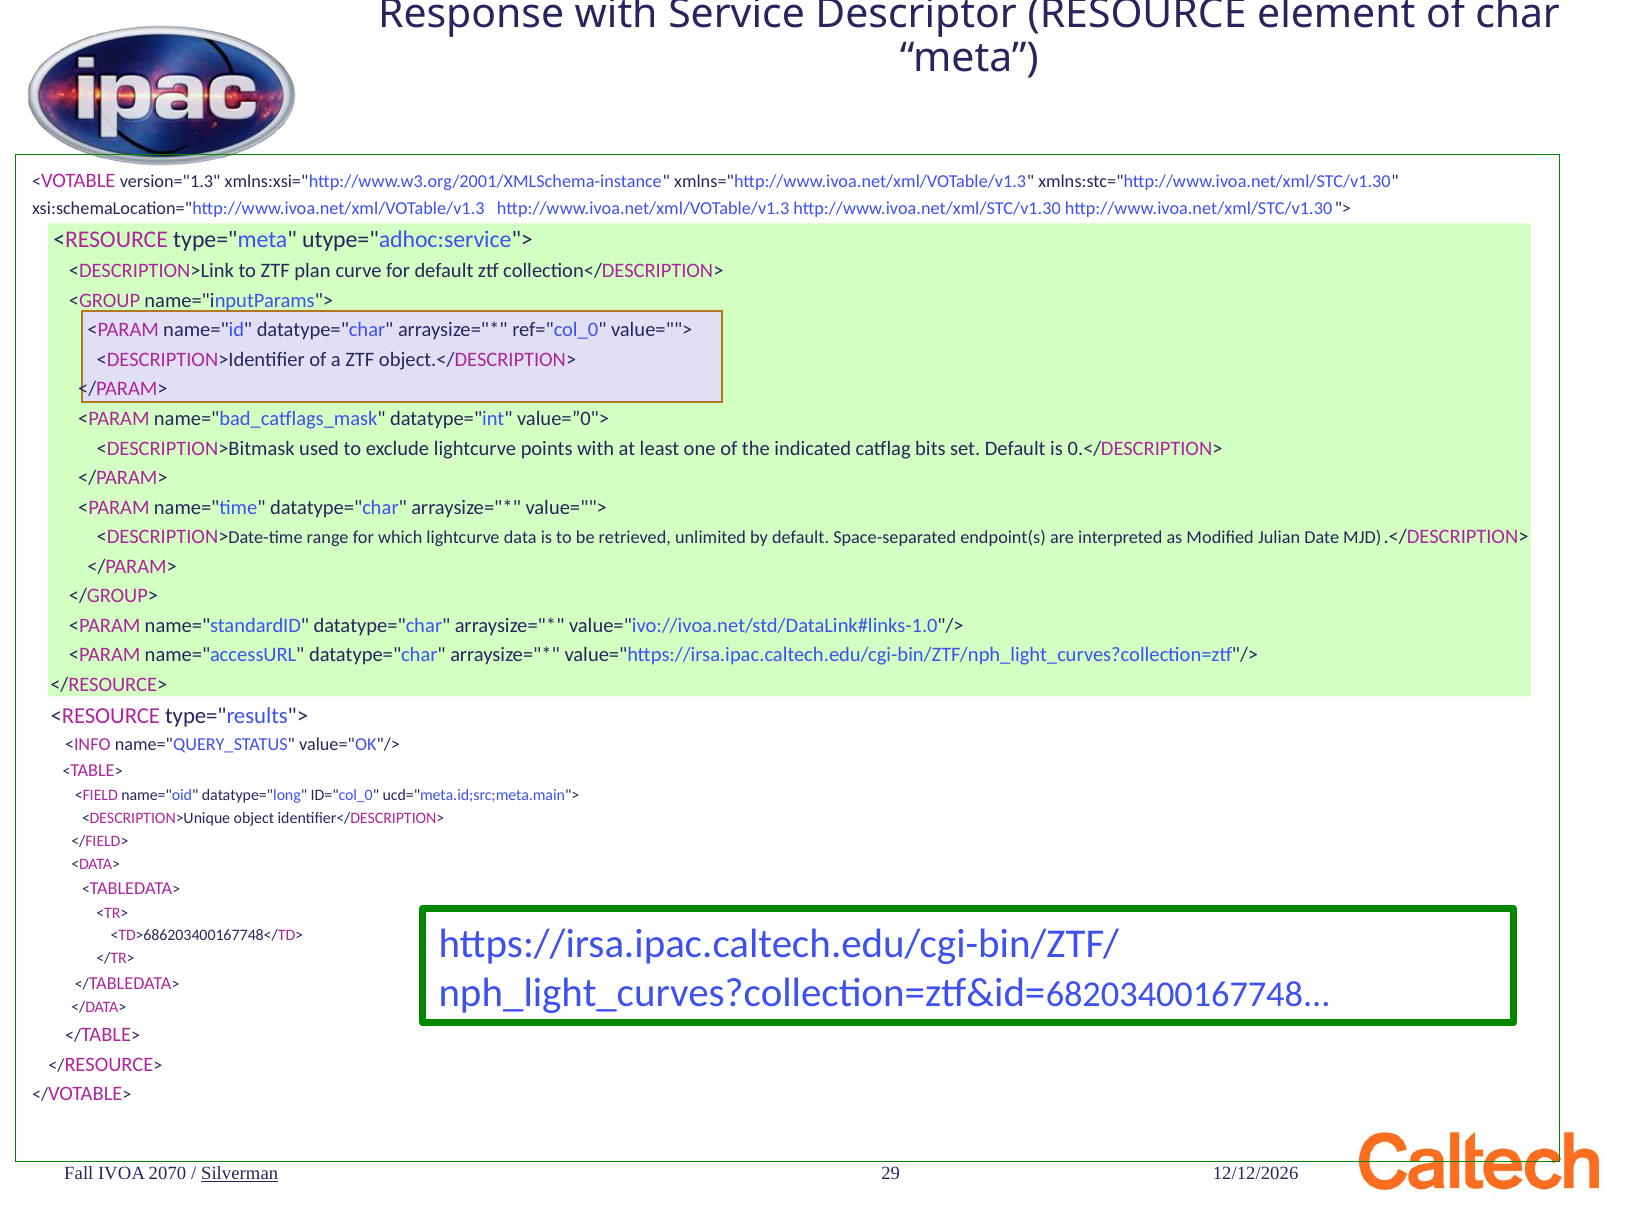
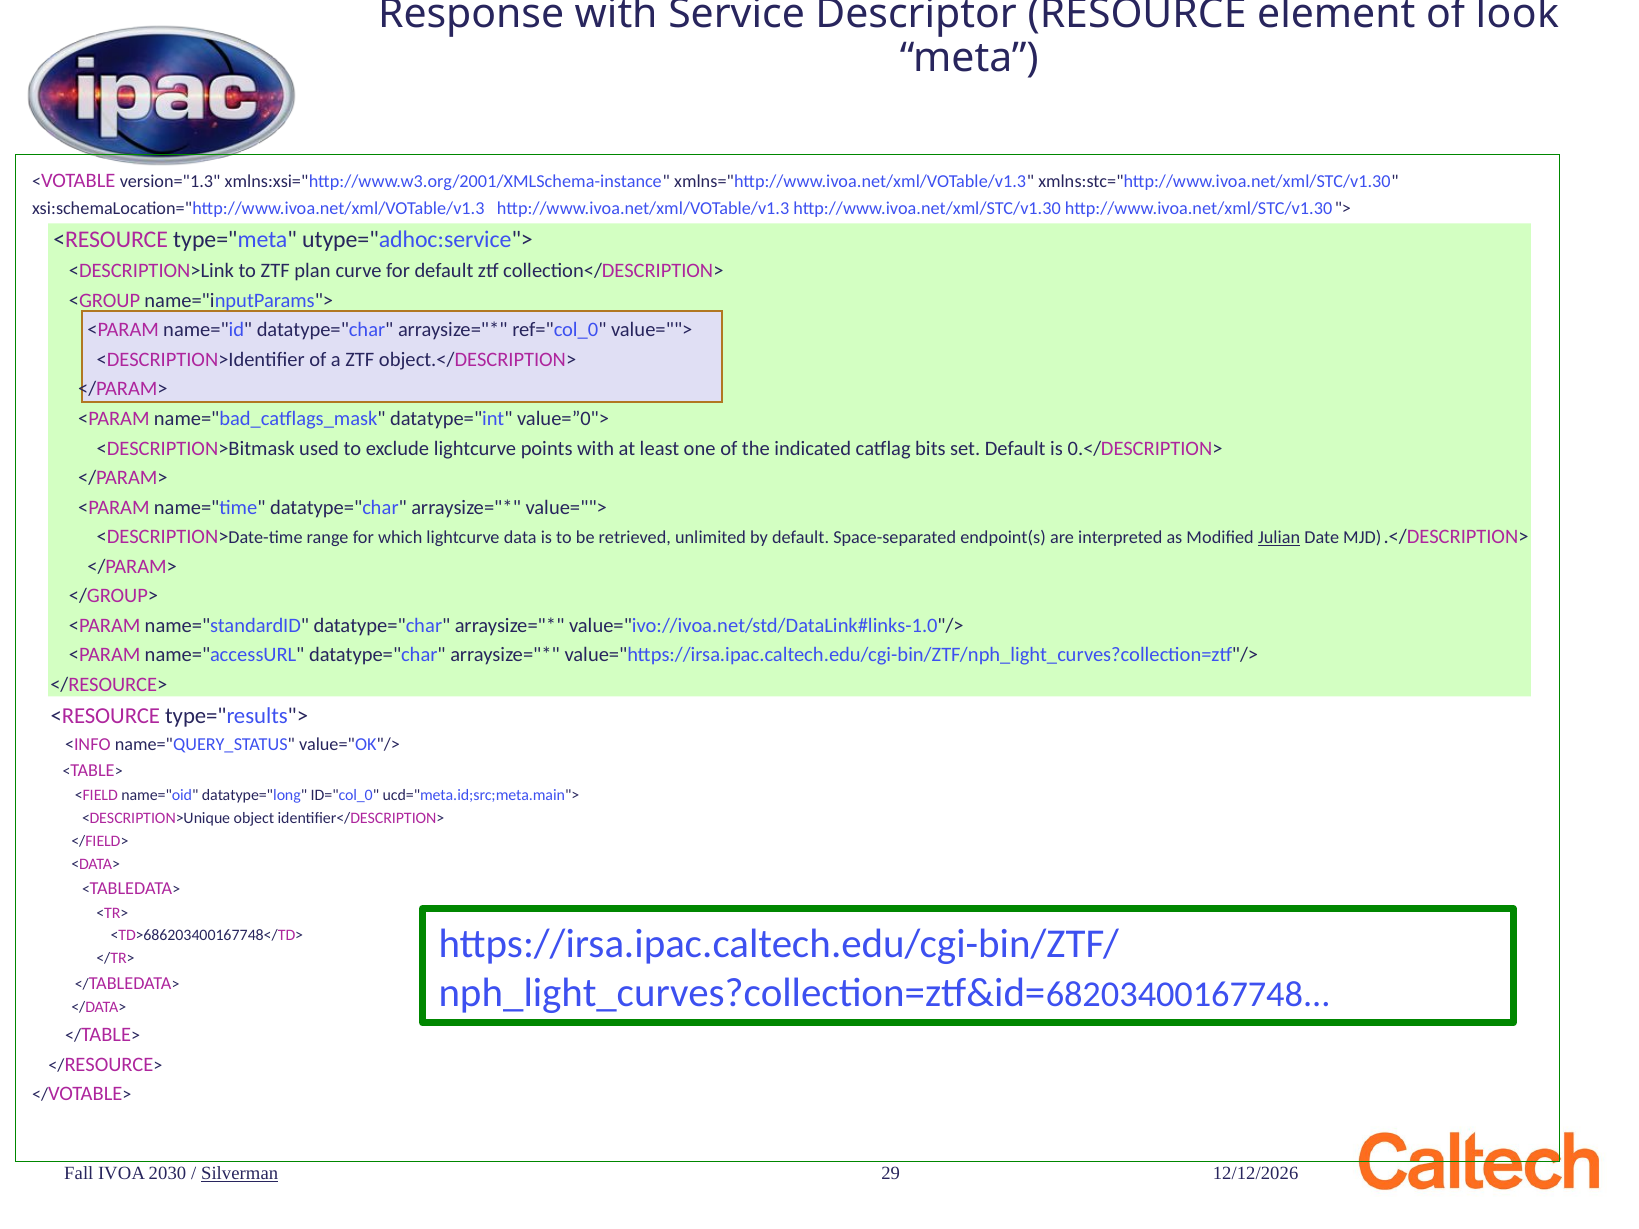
char: char -> look
Julian underline: none -> present
2070: 2070 -> 2030
